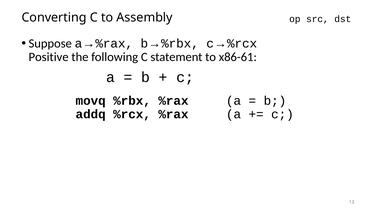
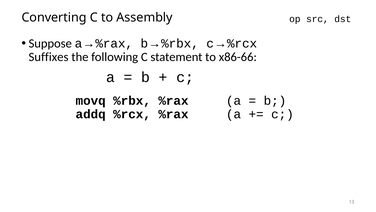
Positive: Positive -> Suffixes
x86-61: x86-61 -> x86-66
